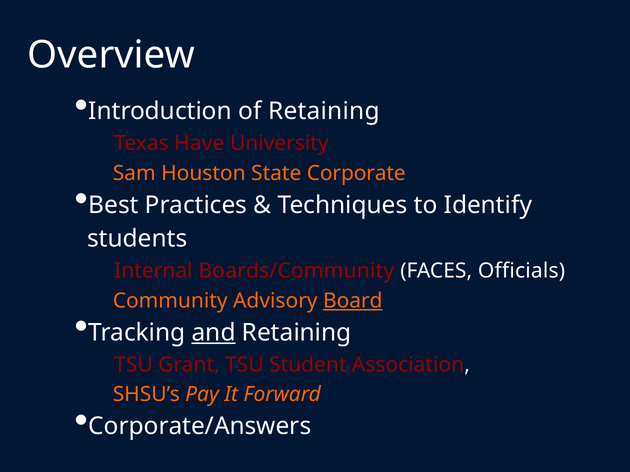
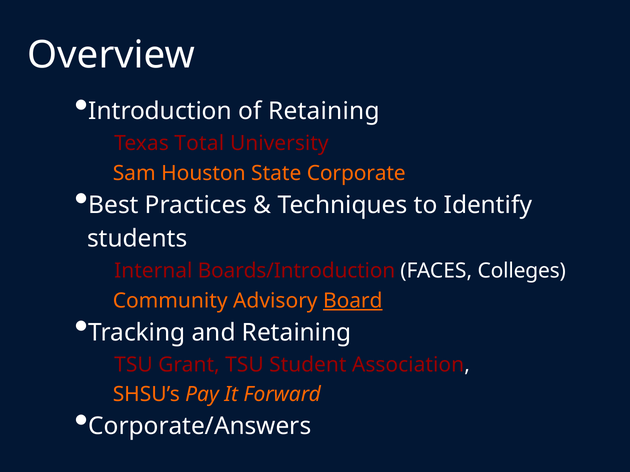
Have: Have -> Total
Boards/Community: Boards/Community -> Boards/Introduction
Officials: Officials -> Colleges
and underline: present -> none
